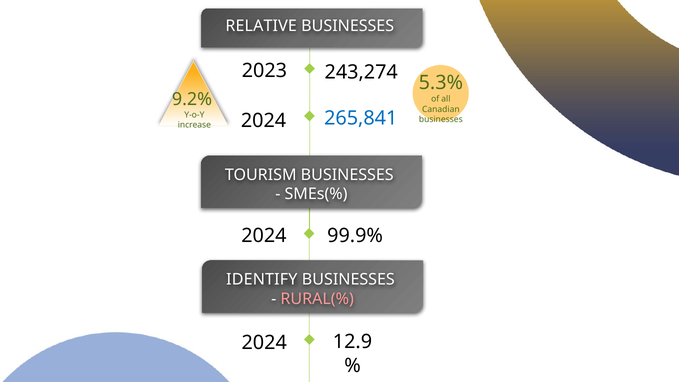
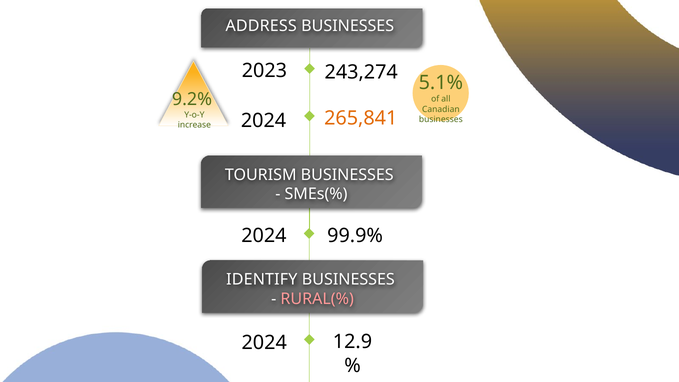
RELATIVE: RELATIVE -> ADDRESS
5.3%: 5.3% -> 5.1%
265,841 colour: blue -> orange
